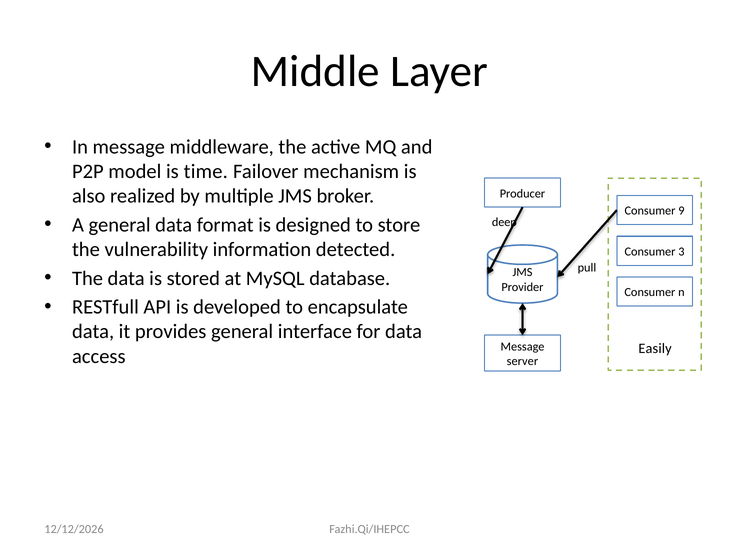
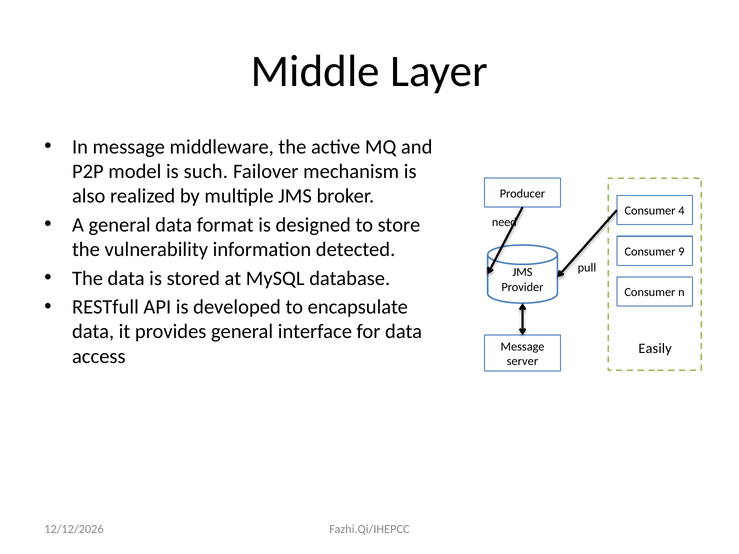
time: time -> such
9: 9 -> 4
deep: deep -> need
3: 3 -> 9
